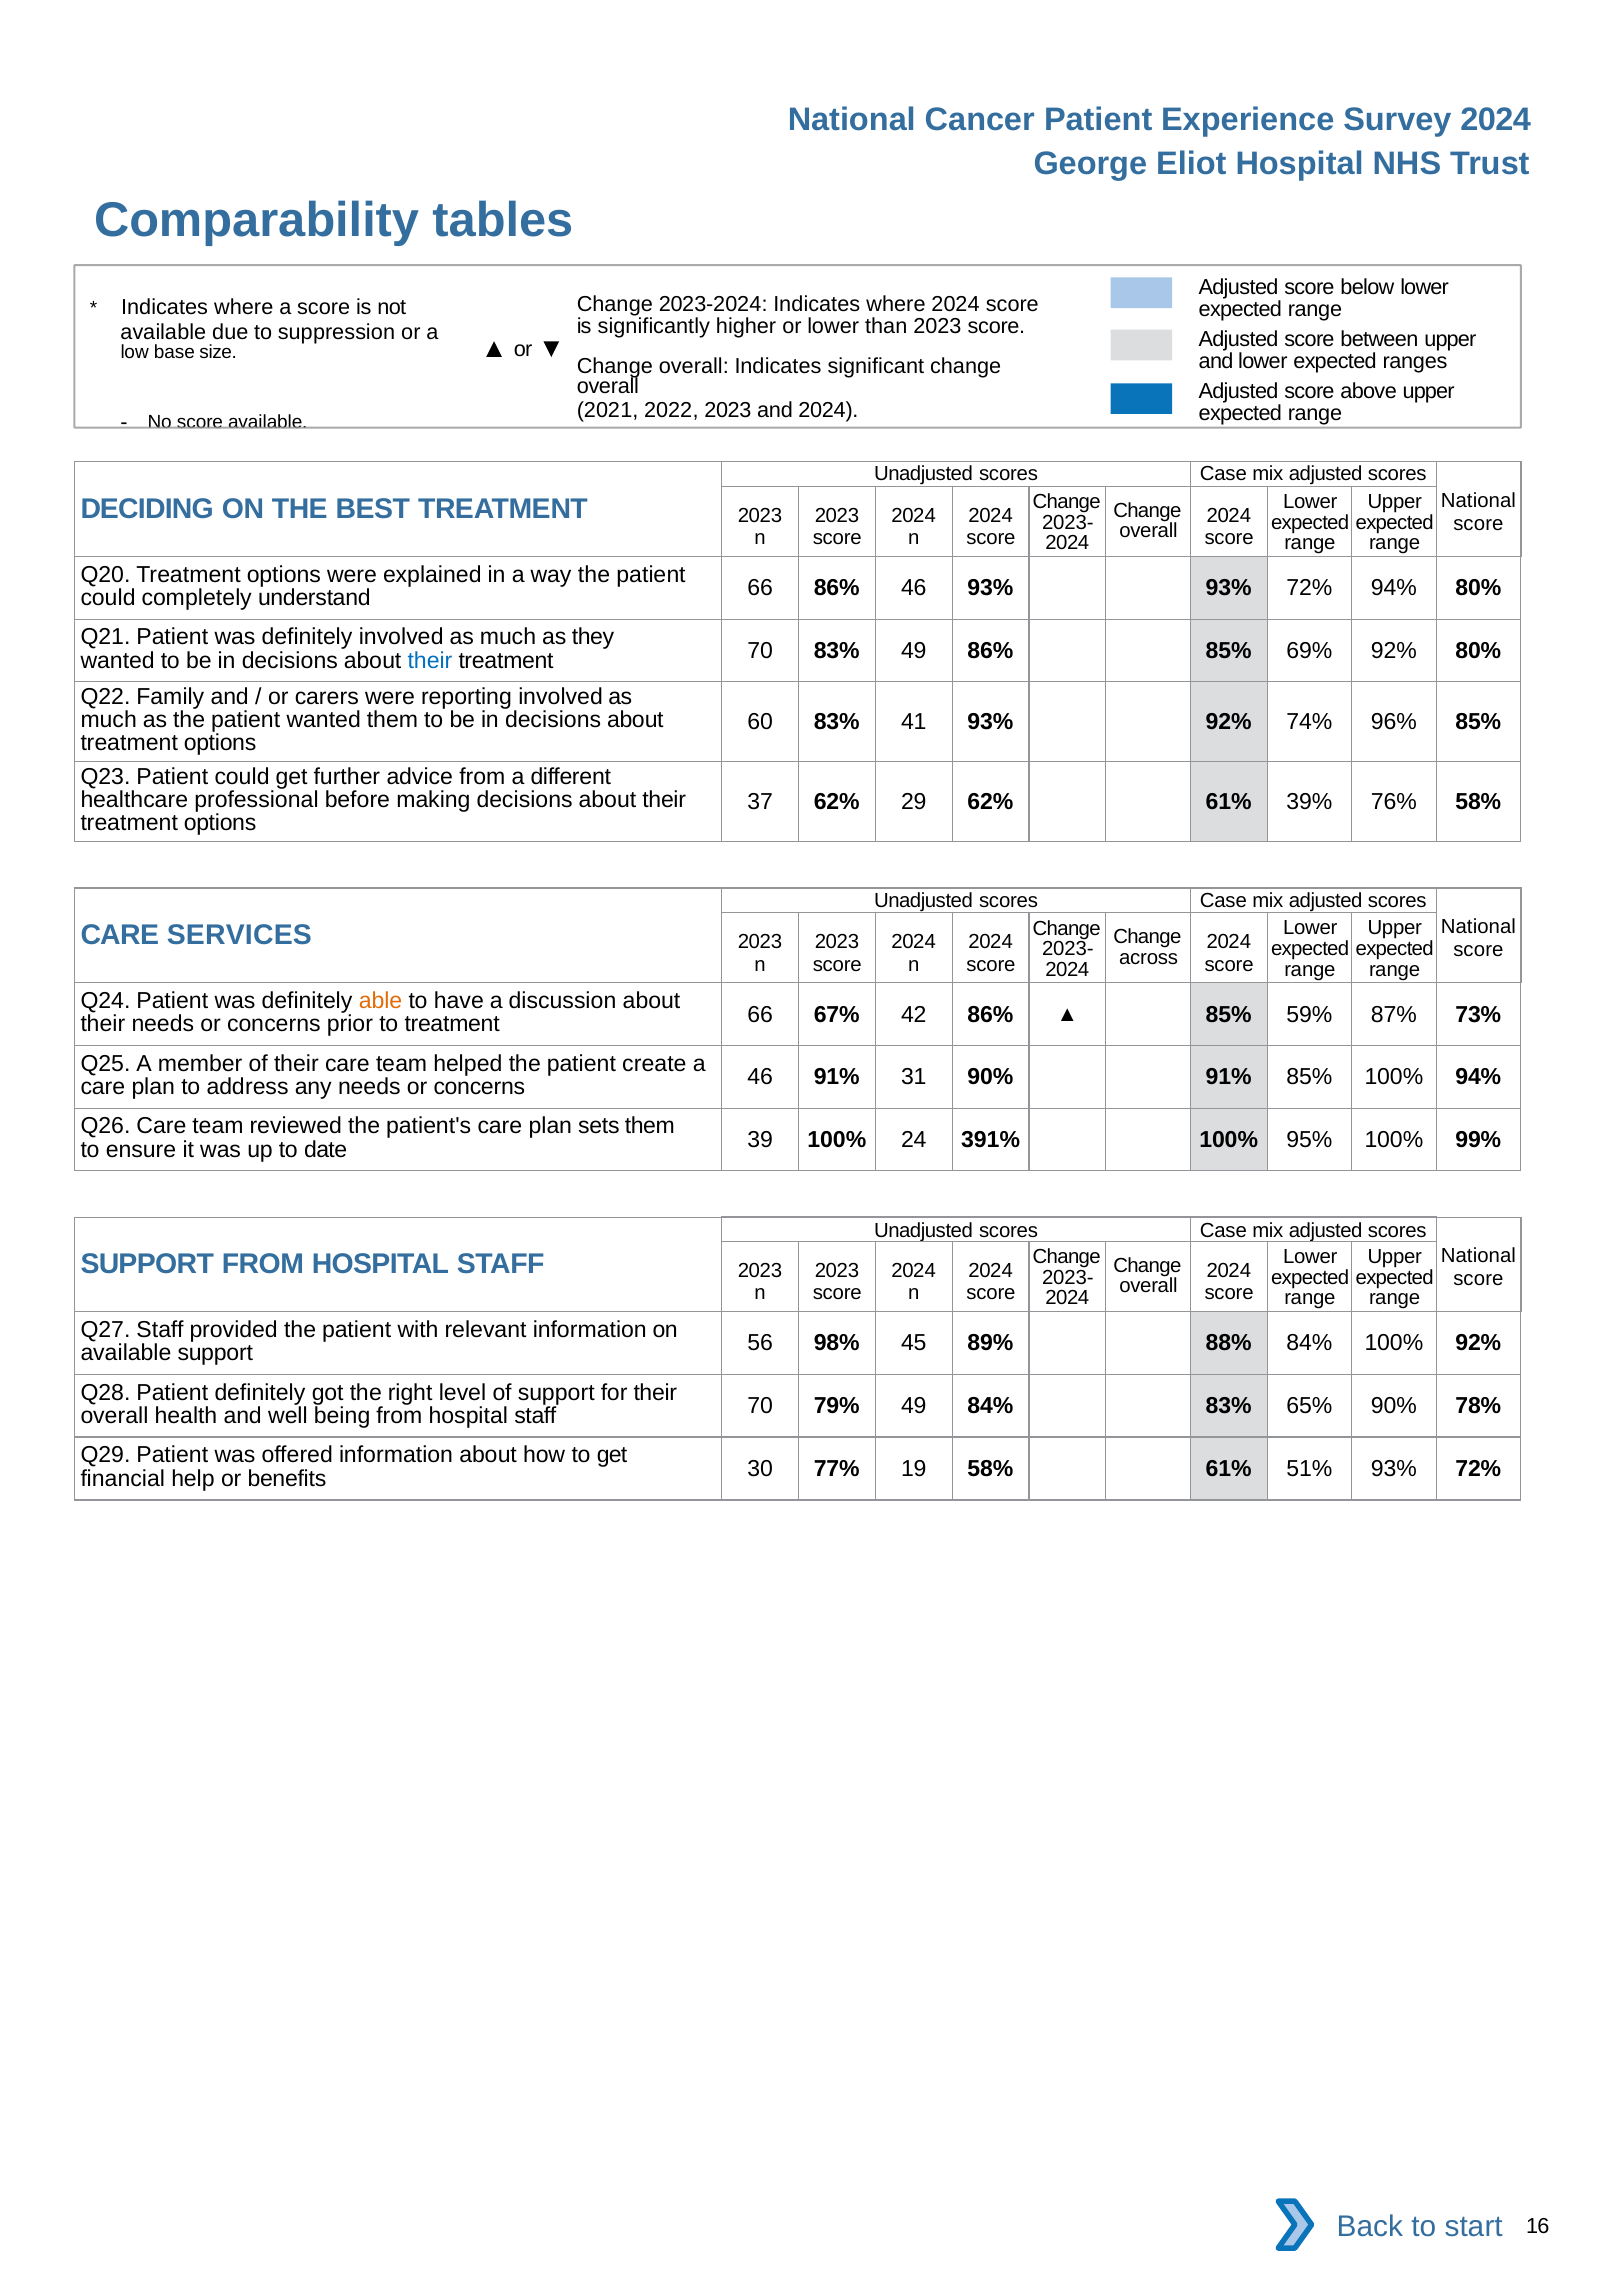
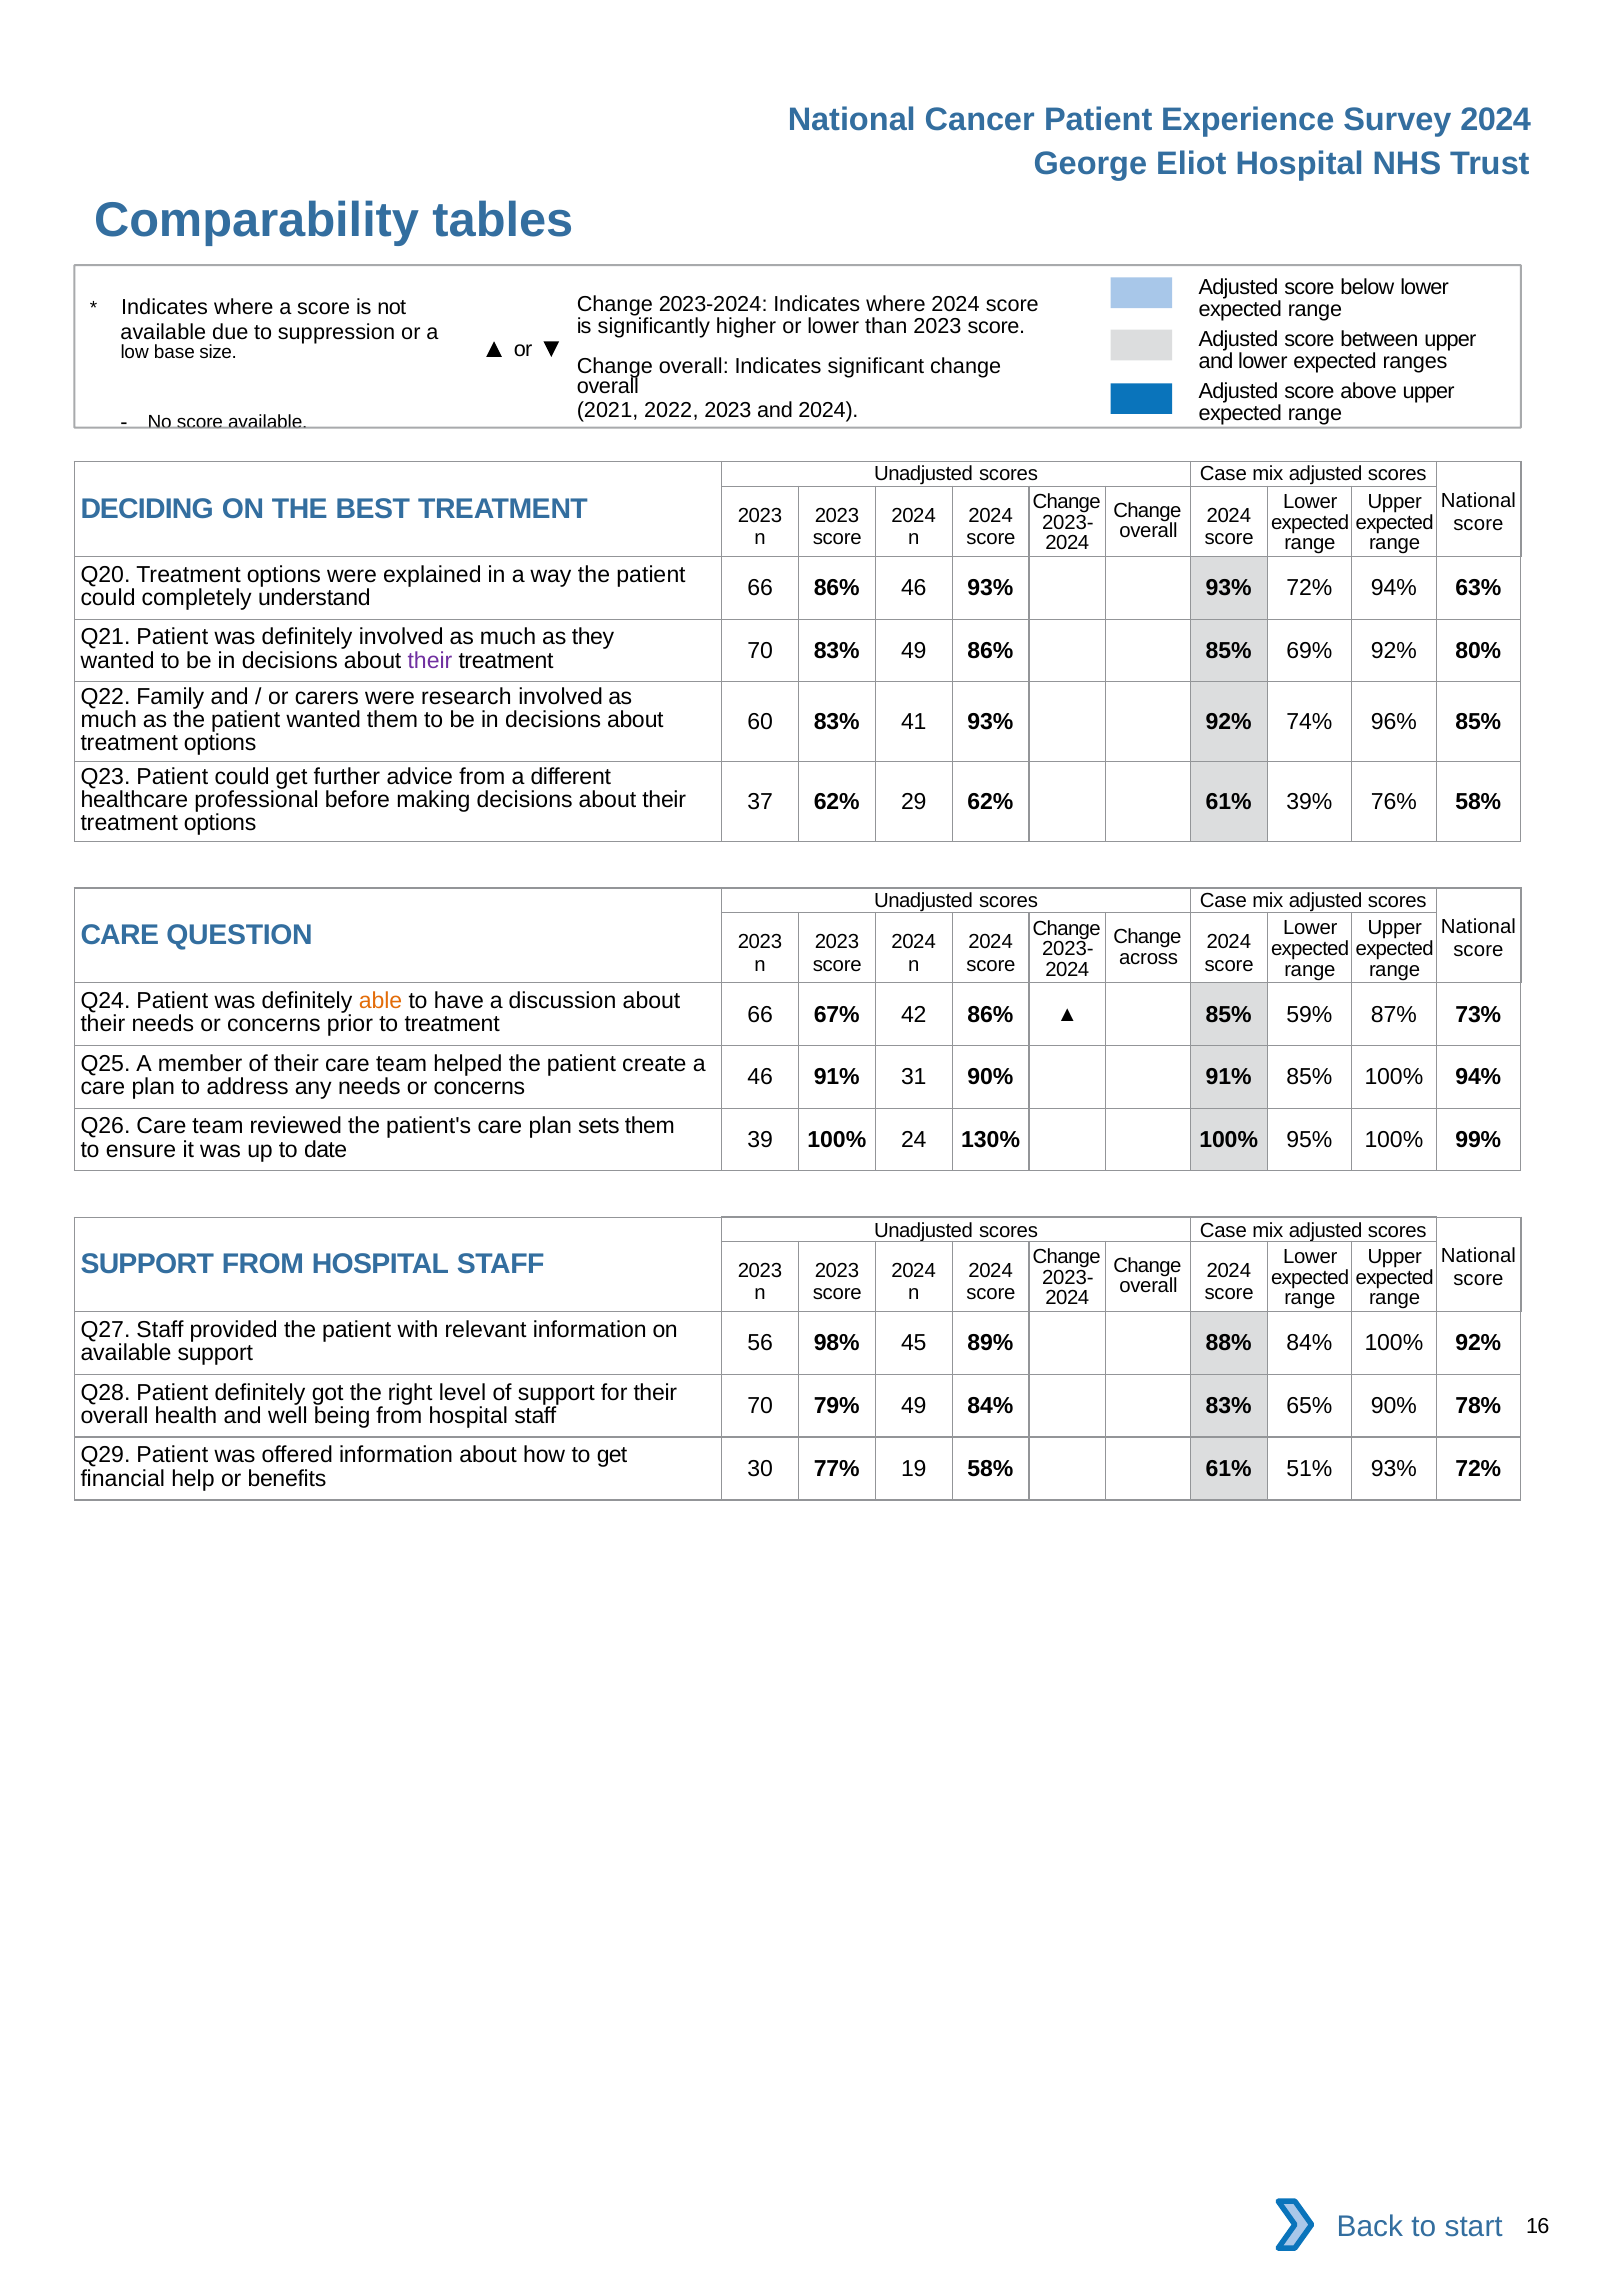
94% 80%: 80% -> 63%
their at (430, 660) colour: blue -> purple
reporting: reporting -> research
SERVICES: SERVICES -> QUESTION
391%: 391% -> 130%
